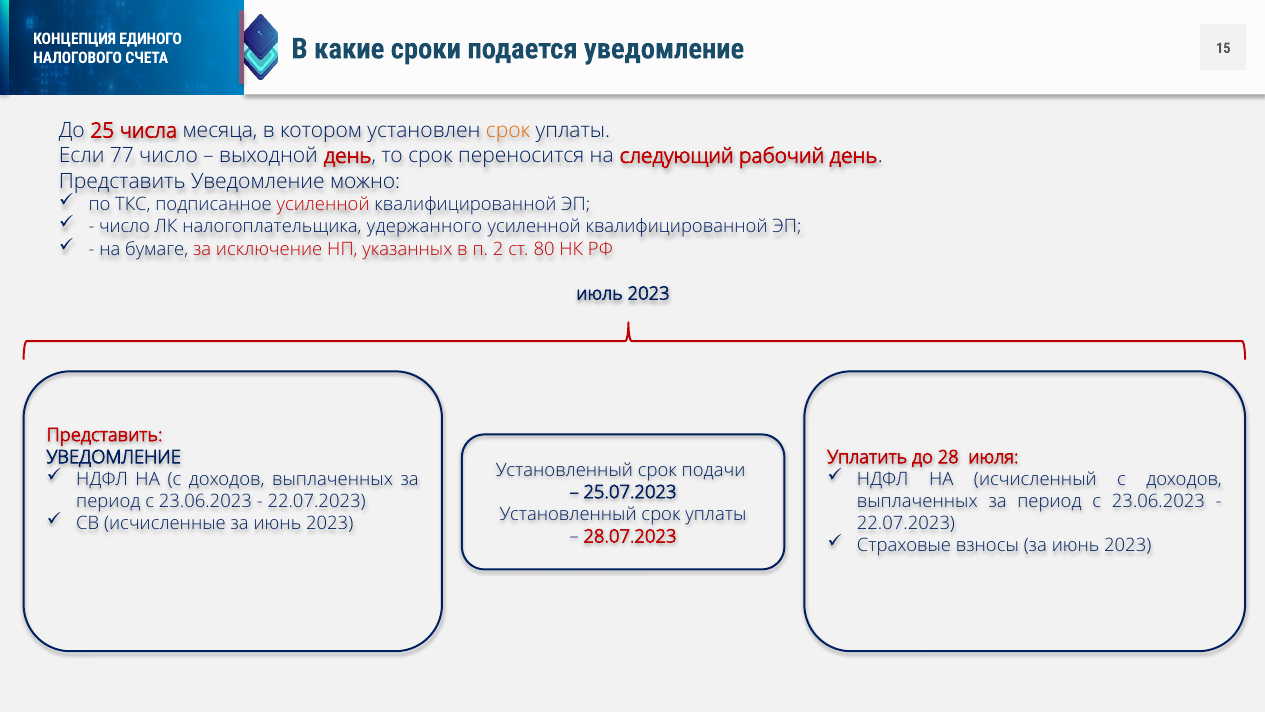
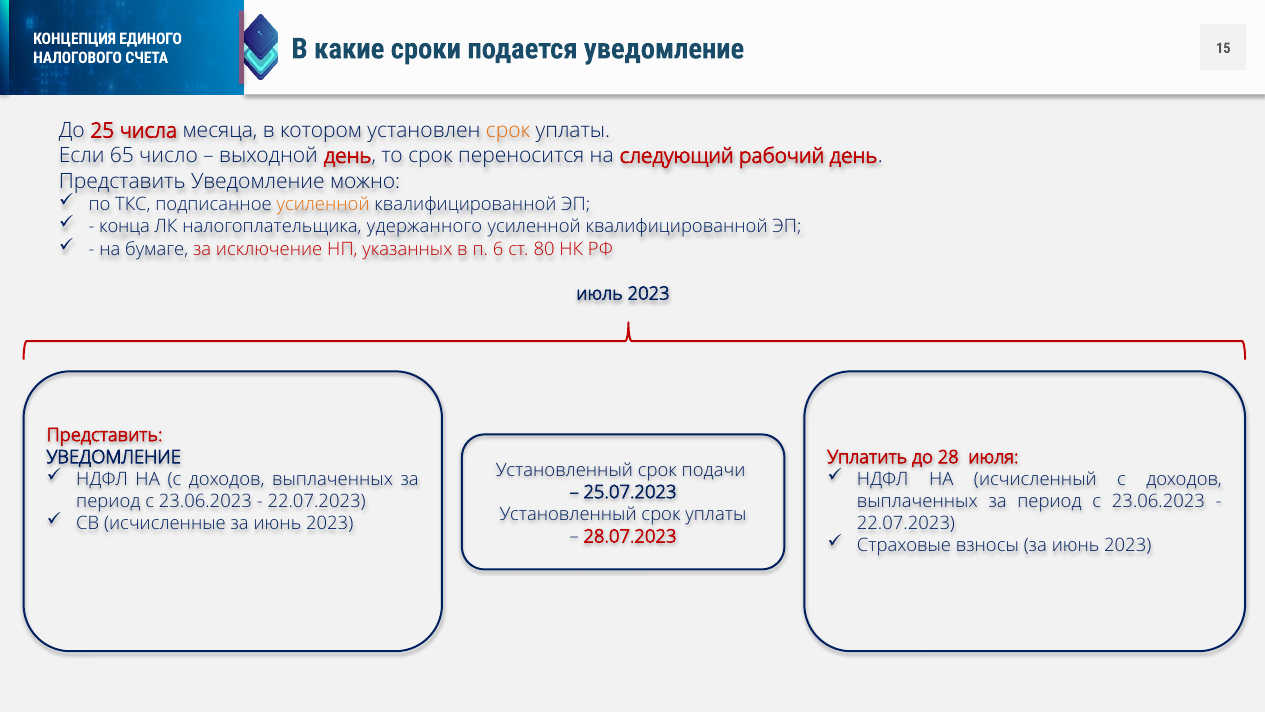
77: 77 -> 65
усиленной at (323, 205) colour: red -> orange
число at (125, 227): число -> конца
2: 2 -> 6
